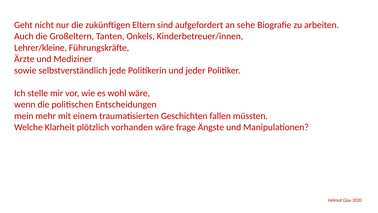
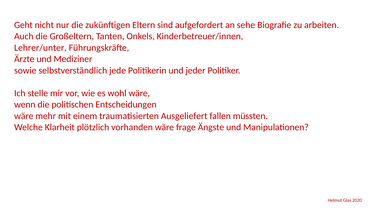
Lehrer/kleine: Lehrer/kleine -> Lehrer/unter
mein at (24, 116): mein -> wäre
Geschichten: Geschichten -> Ausgeliefert
